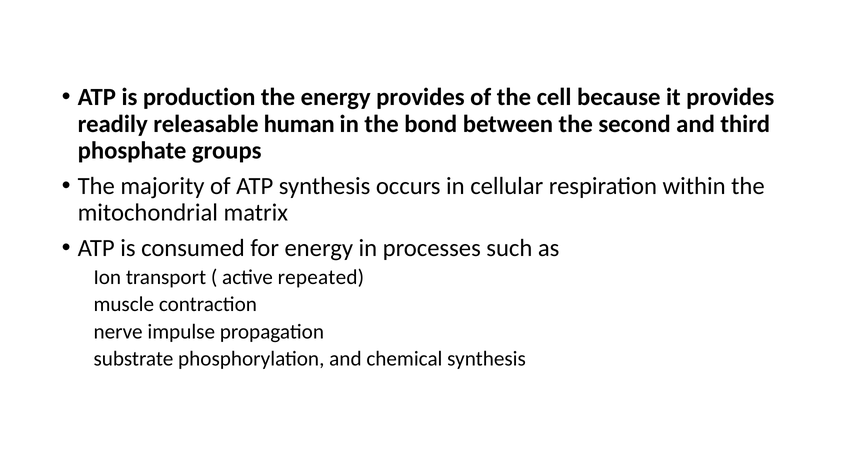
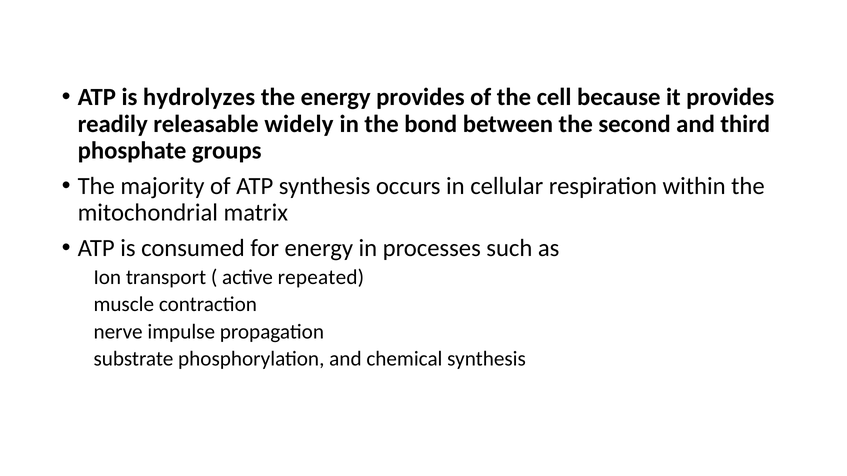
production: production -> hydrolyzes
human: human -> widely
